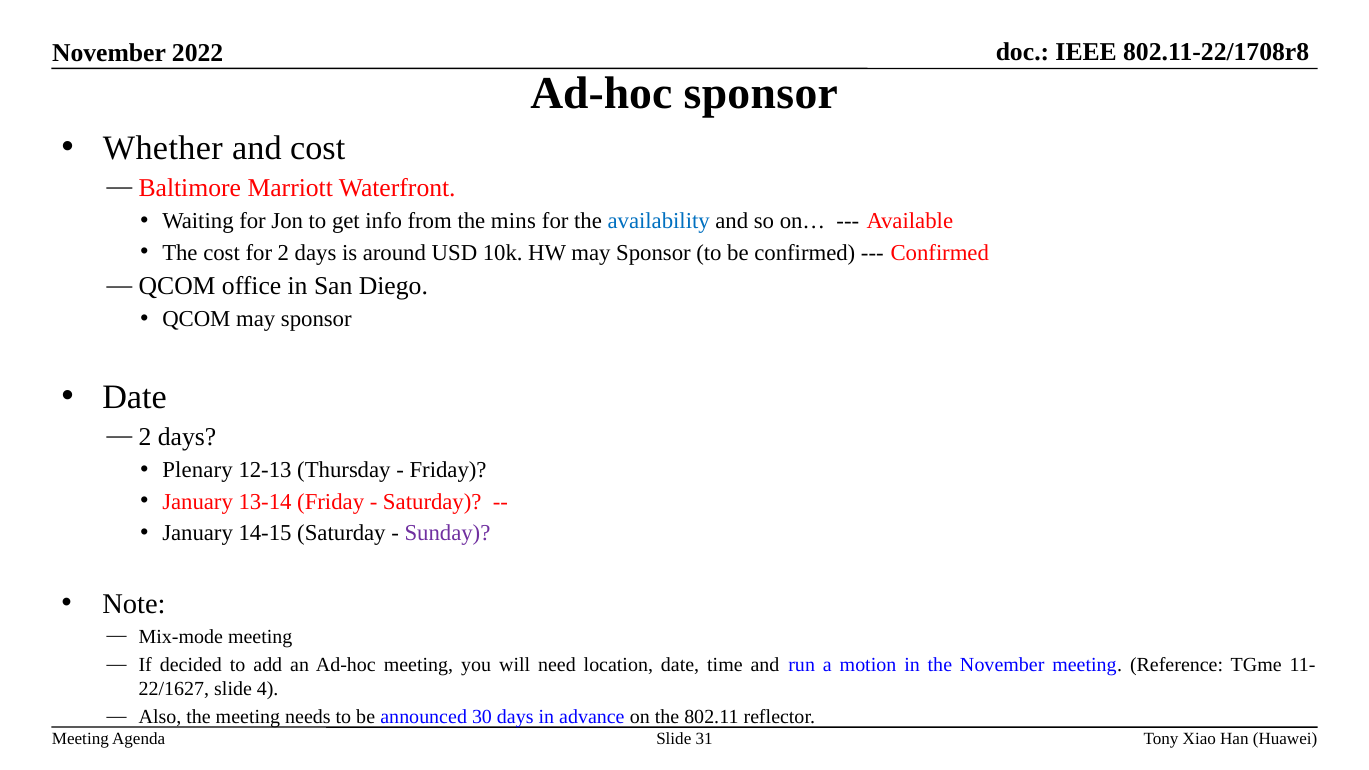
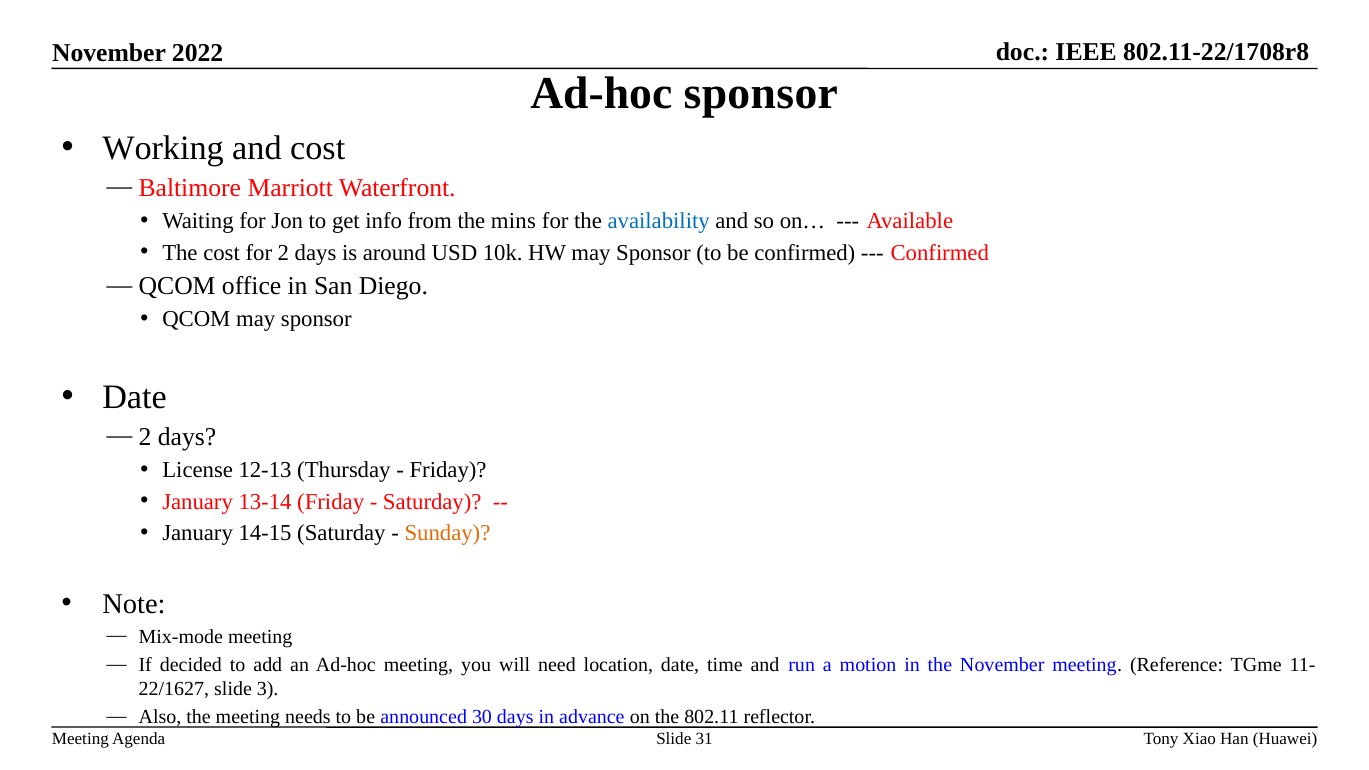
Whether: Whether -> Working
Plenary: Plenary -> License
Sunday colour: purple -> orange
4: 4 -> 3
